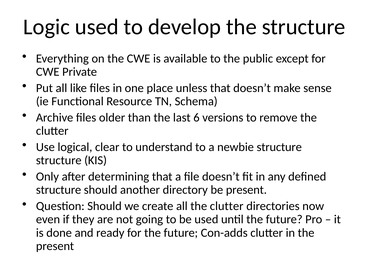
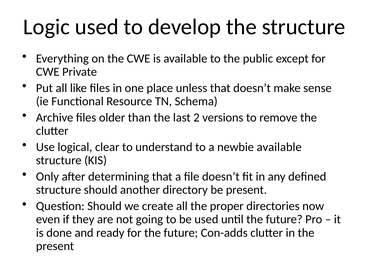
6: 6 -> 2
newbie structure: structure -> available
all the clutter: clutter -> proper
